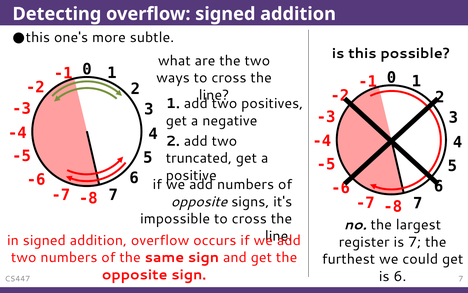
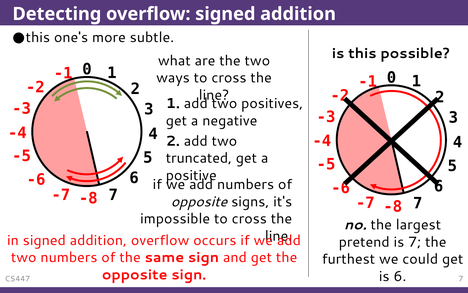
register: register -> pretend
